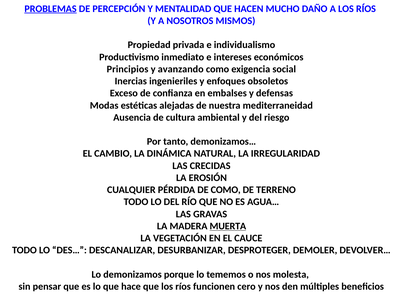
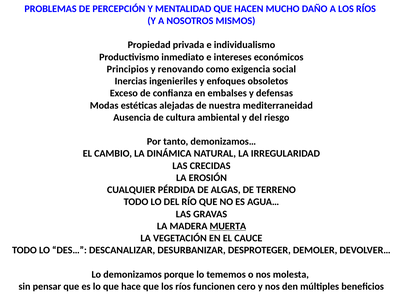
PROBLEMAS underline: present -> none
avanzando: avanzando -> renovando
DE COMO: COMO -> ALGAS
